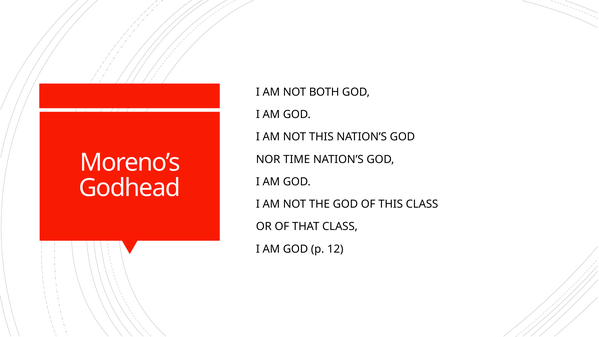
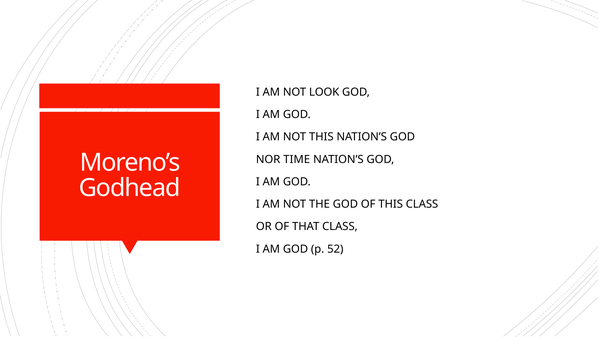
BOTH: BOTH -> LOOK
12: 12 -> 52
